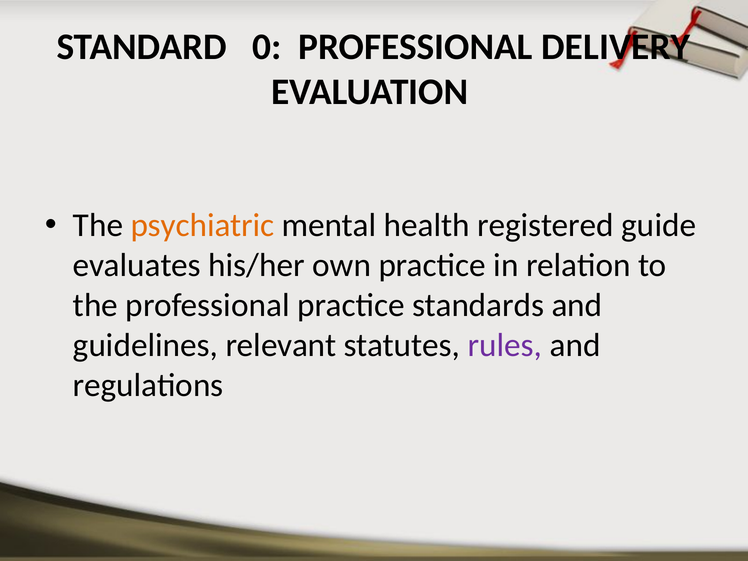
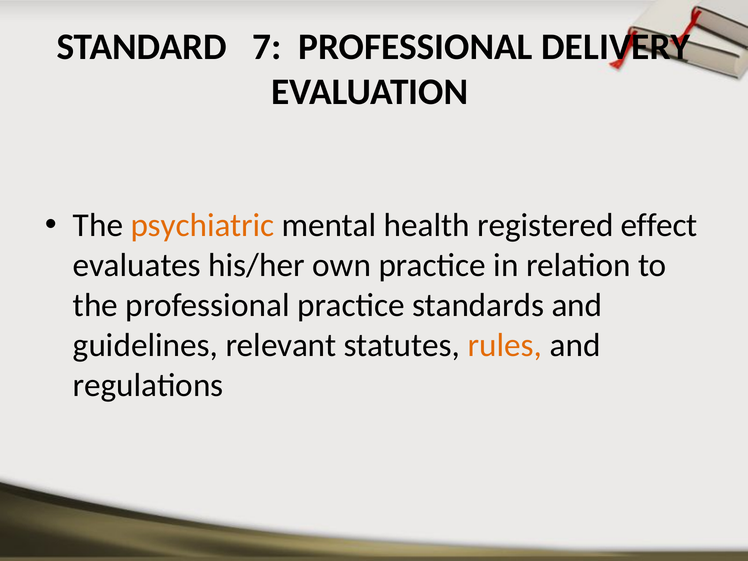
0: 0 -> 7
guide: guide -> effect
rules colour: purple -> orange
